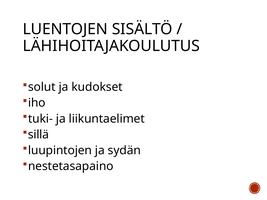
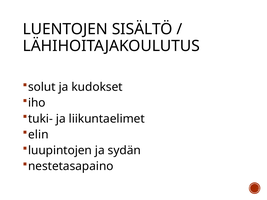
sillä: sillä -> elin
